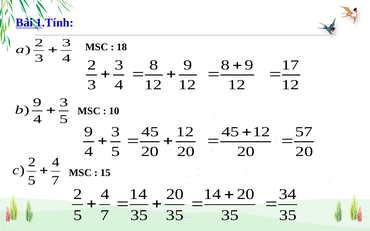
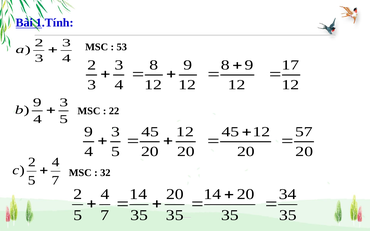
18: 18 -> 53
10: 10 -> 22
15: 15 -> 32
